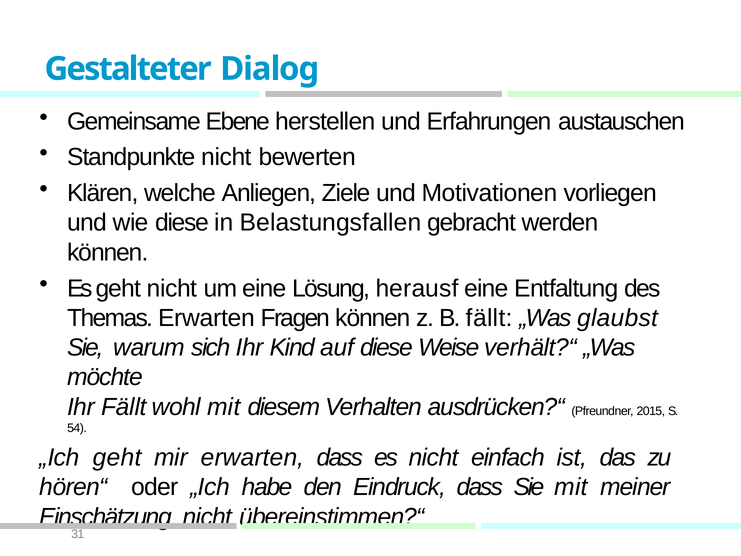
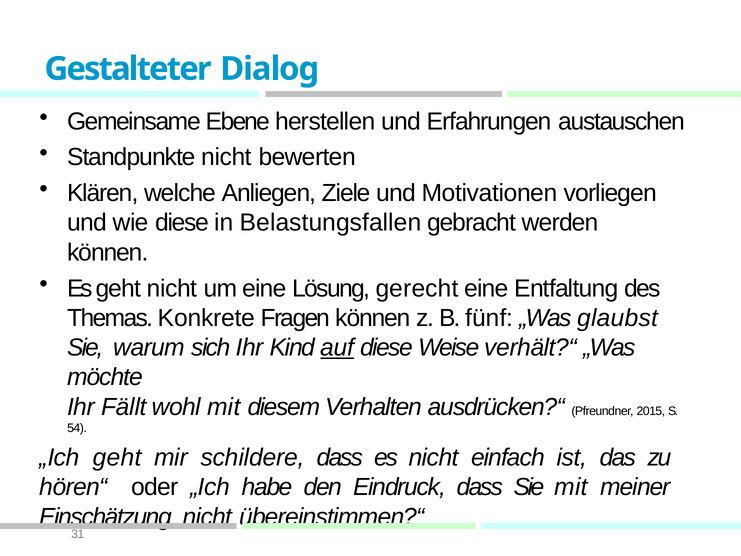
herausf: herausf -> gerecht
Themas Erwarten: Erwarten -> Konkrete
B fällt: fällt -> fünf
auf underline: none -> present
mir erwarten: erwarten -> schildere
